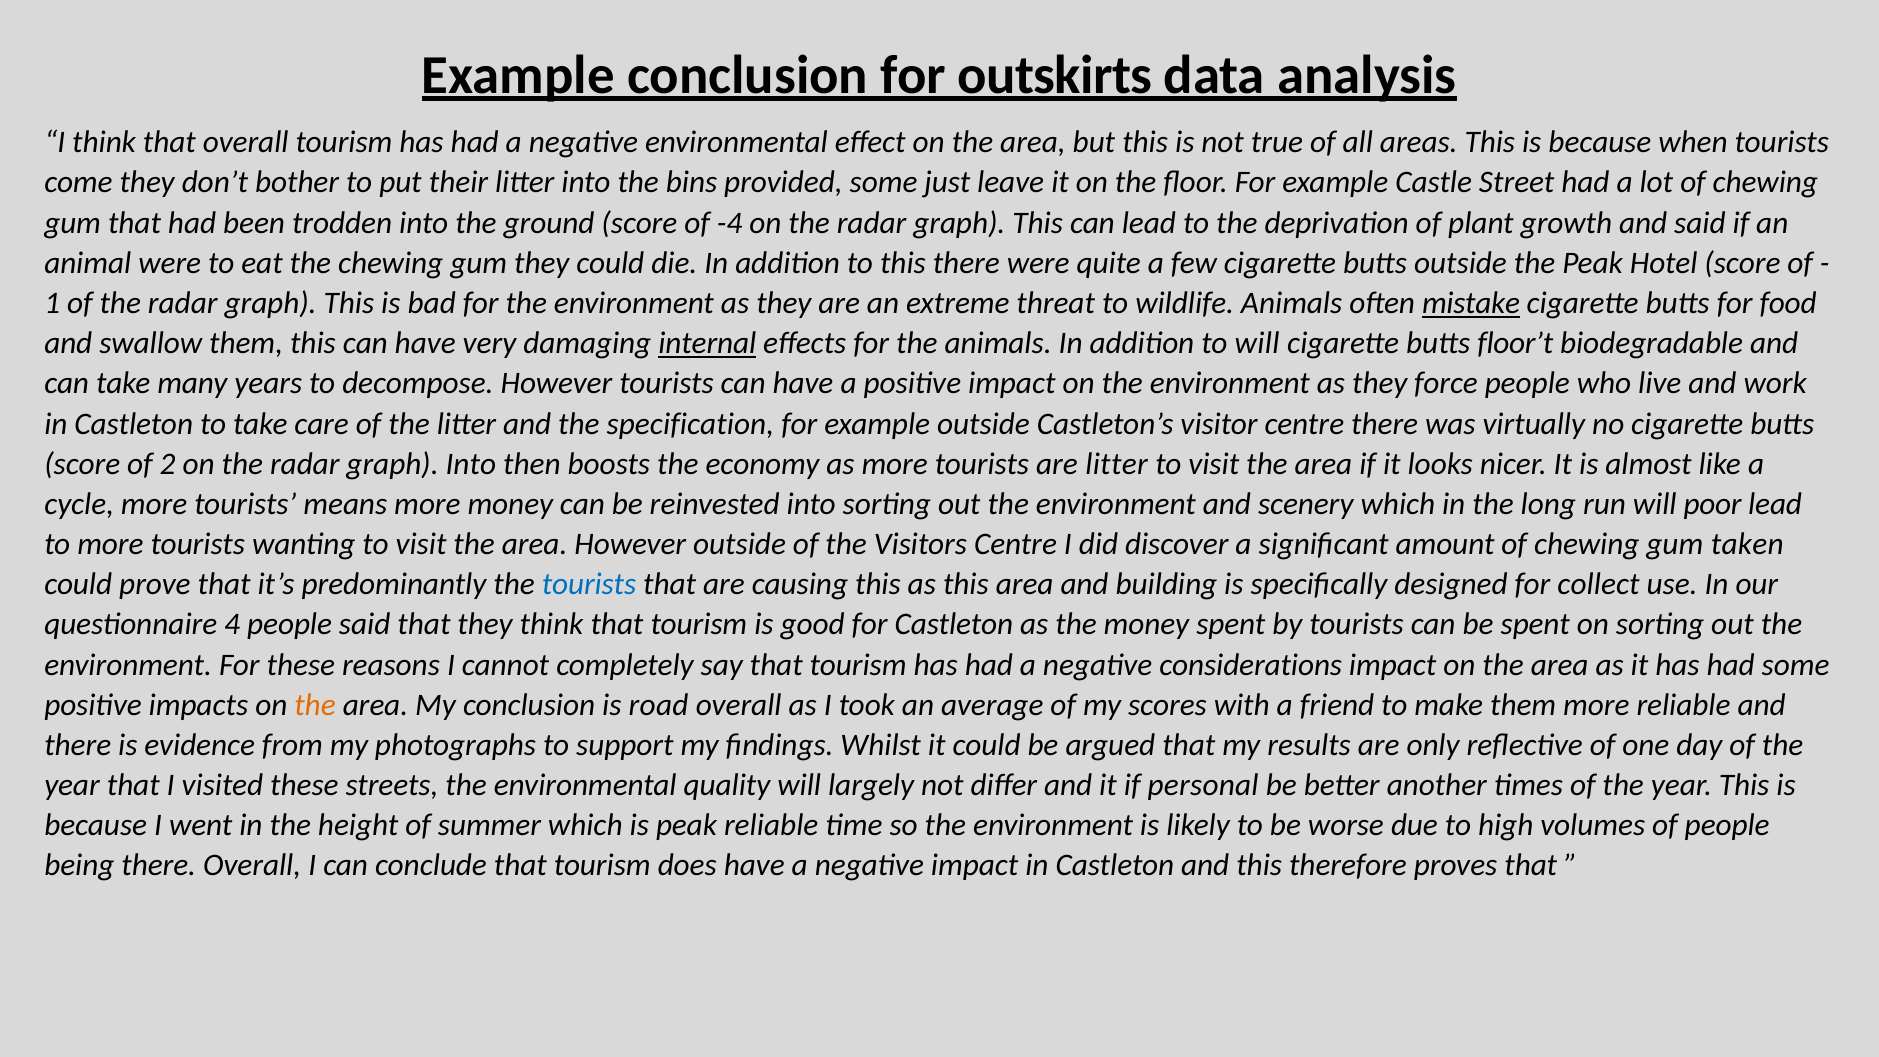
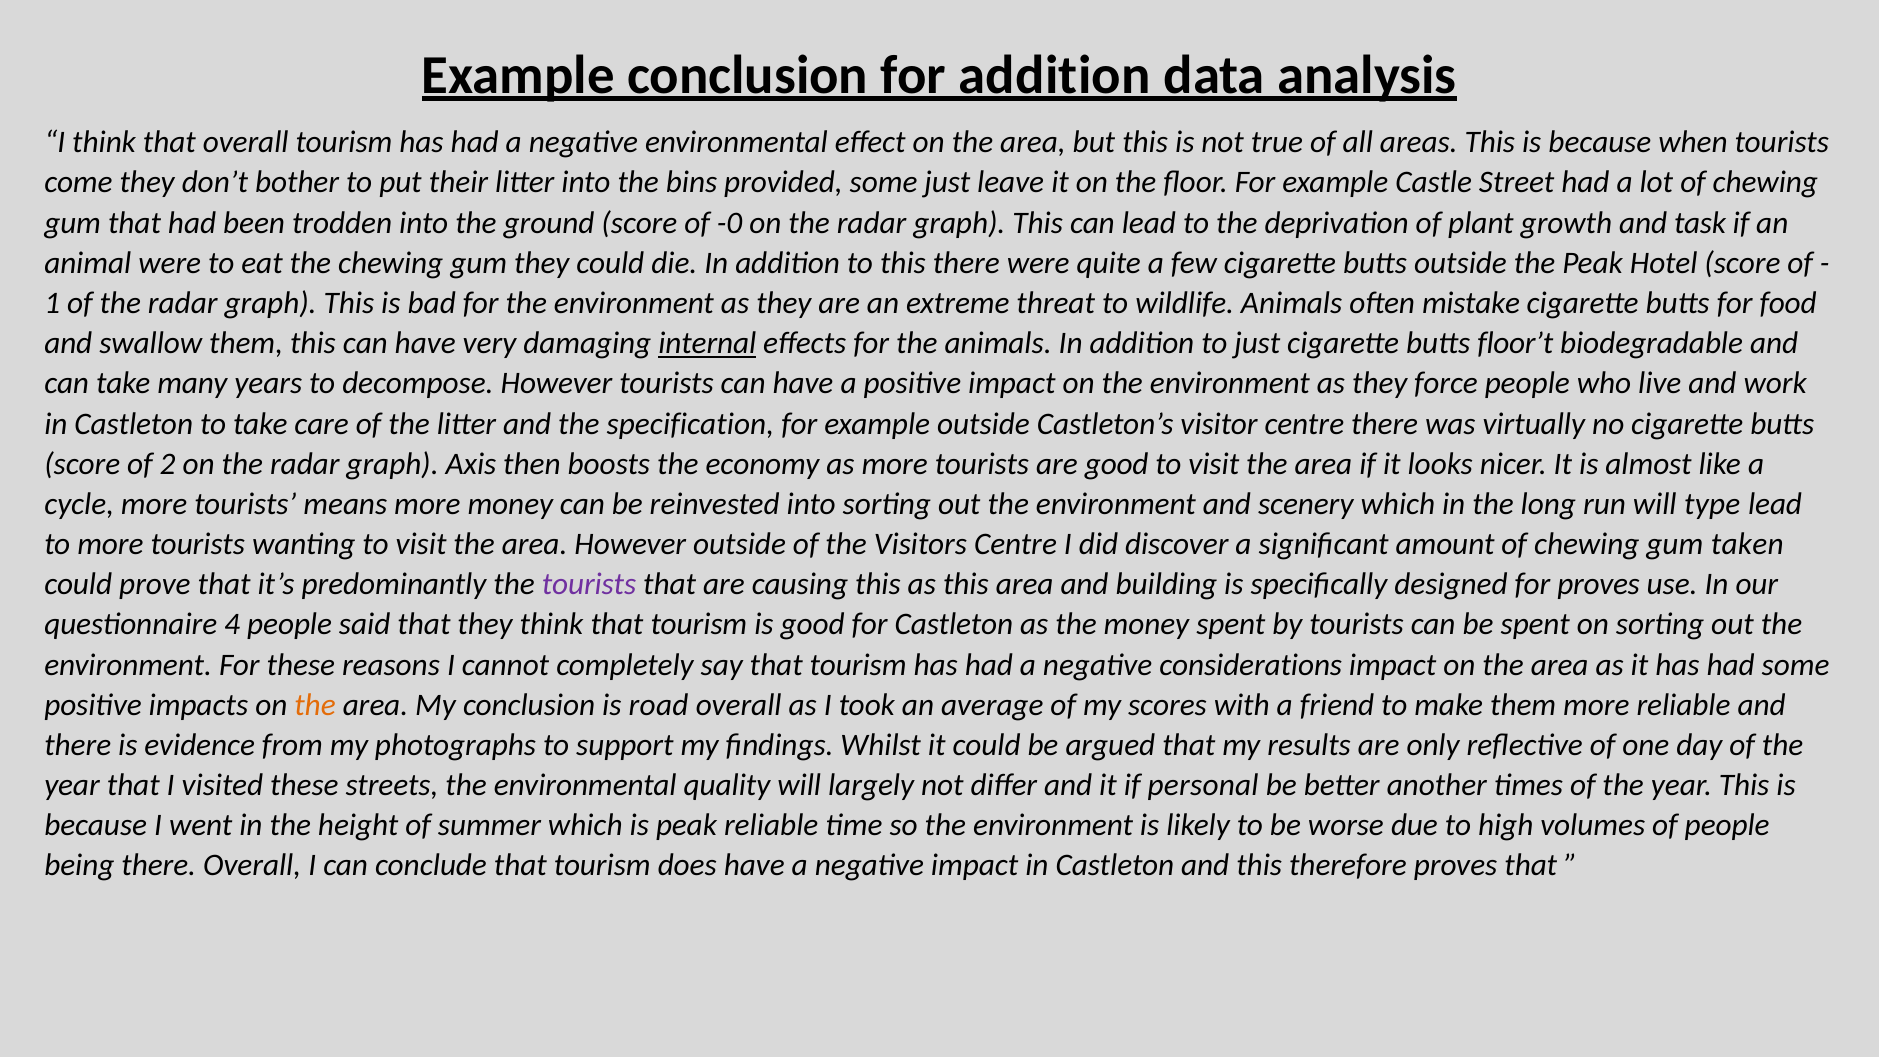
for outskirts: outskirts -> addition
-4: -4 -> -0
and said: said -> task
mistake underline: present -> none
to will: will -> just
graph Into: Into -> Axis
are litter: litter -> good
poor: poor -> type
tourists at (589, 584) colour: blue -> purple
for collect: collect -> proves
